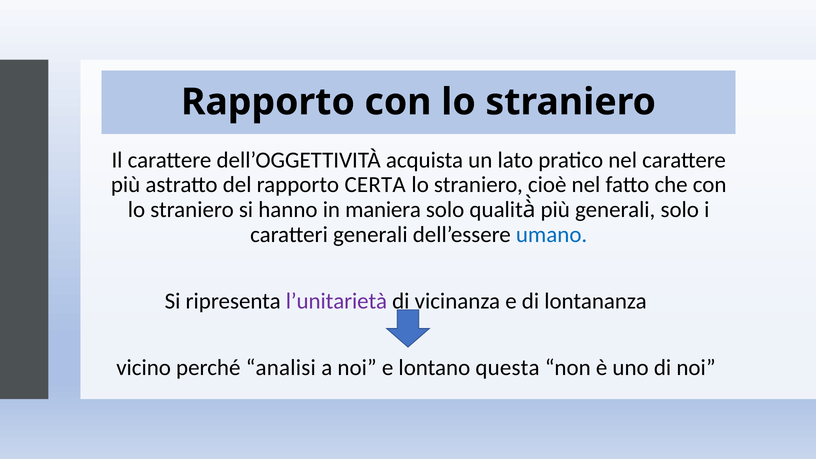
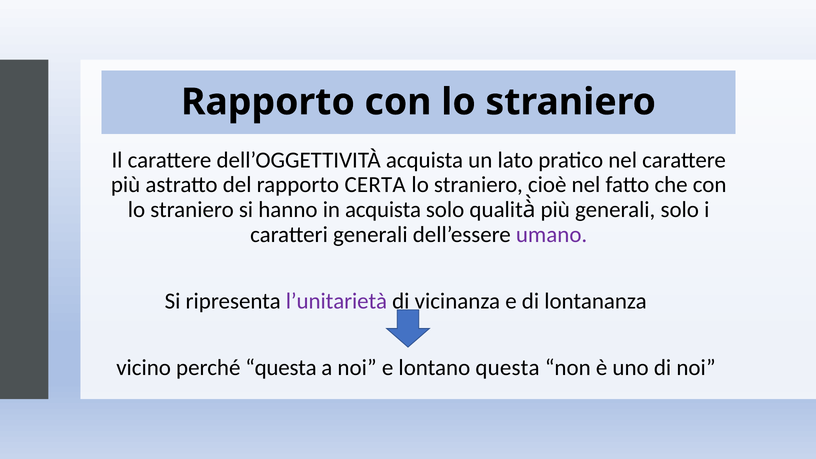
in maniera: maniera -> acquista
umano colour: blue -> purple
perché analisi: analisi -> questa
